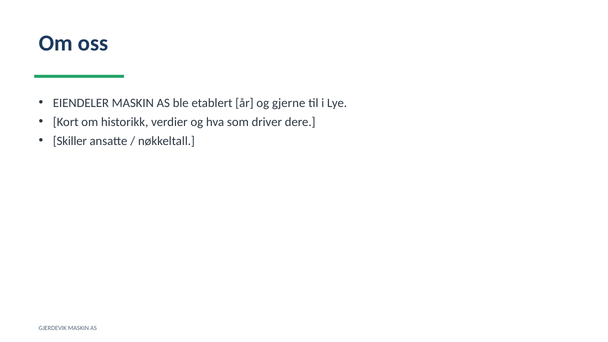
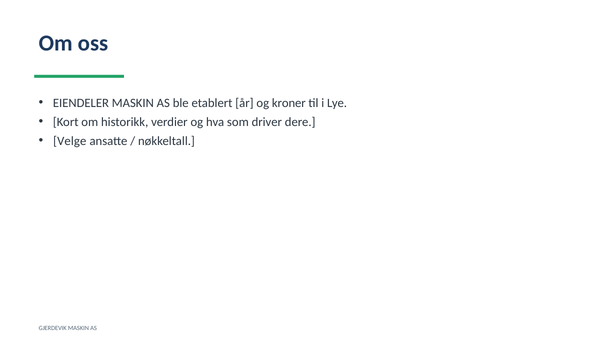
gjerne: gjerne -> kroner
Skiller: Skiller -> Velge
